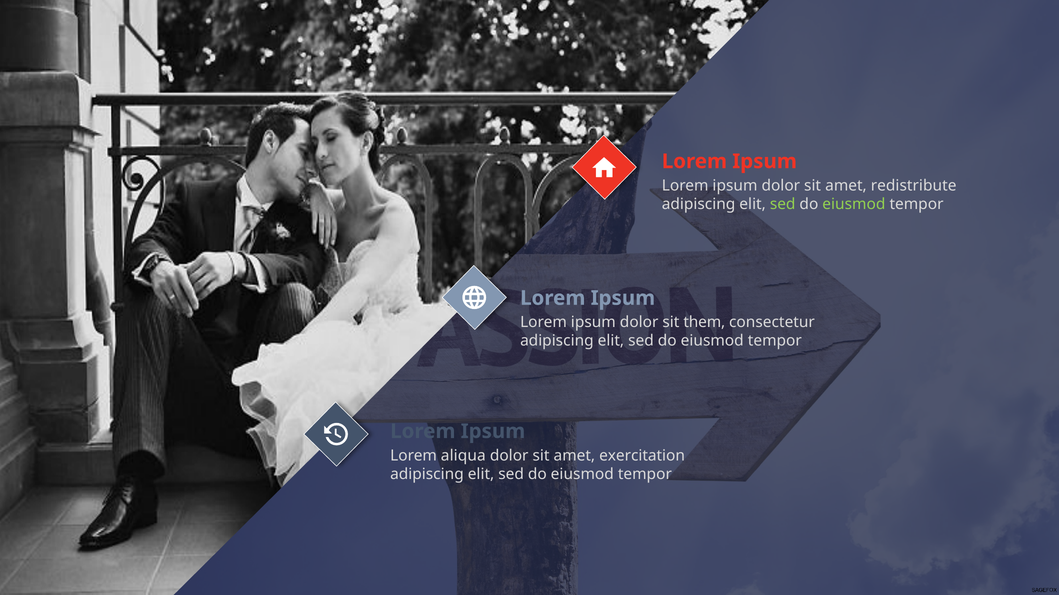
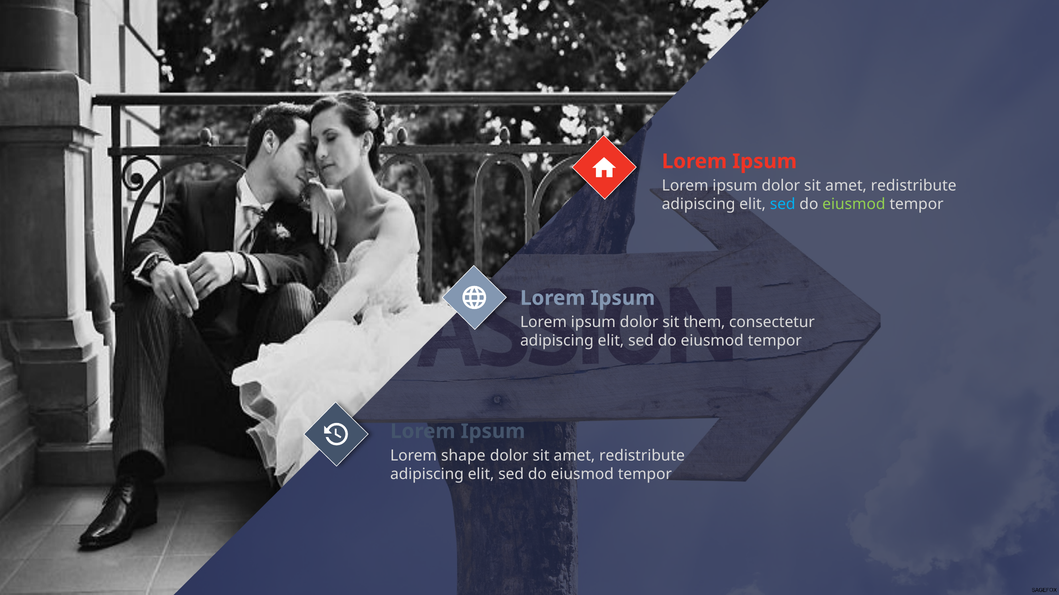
sed at (783, 204) colour: light green -> light blue
aliqua: aliqua -> shape
exercitation at (642, 456): exercitation -> redistribute
